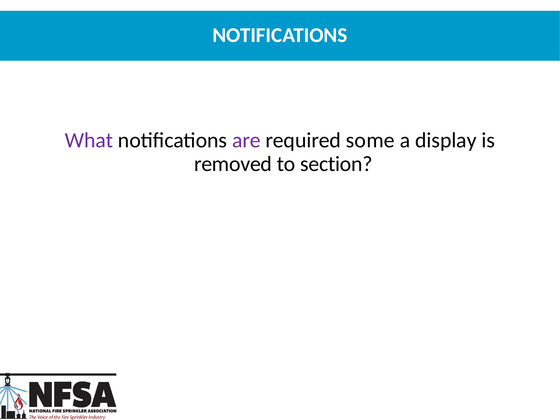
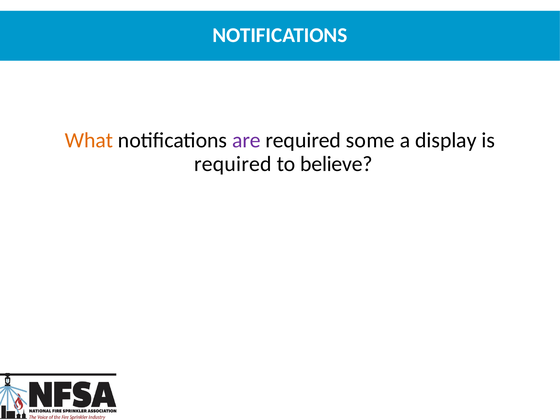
What colour: purple -> orange
removed at (233, 164): removed -> required
section: section -> believe
